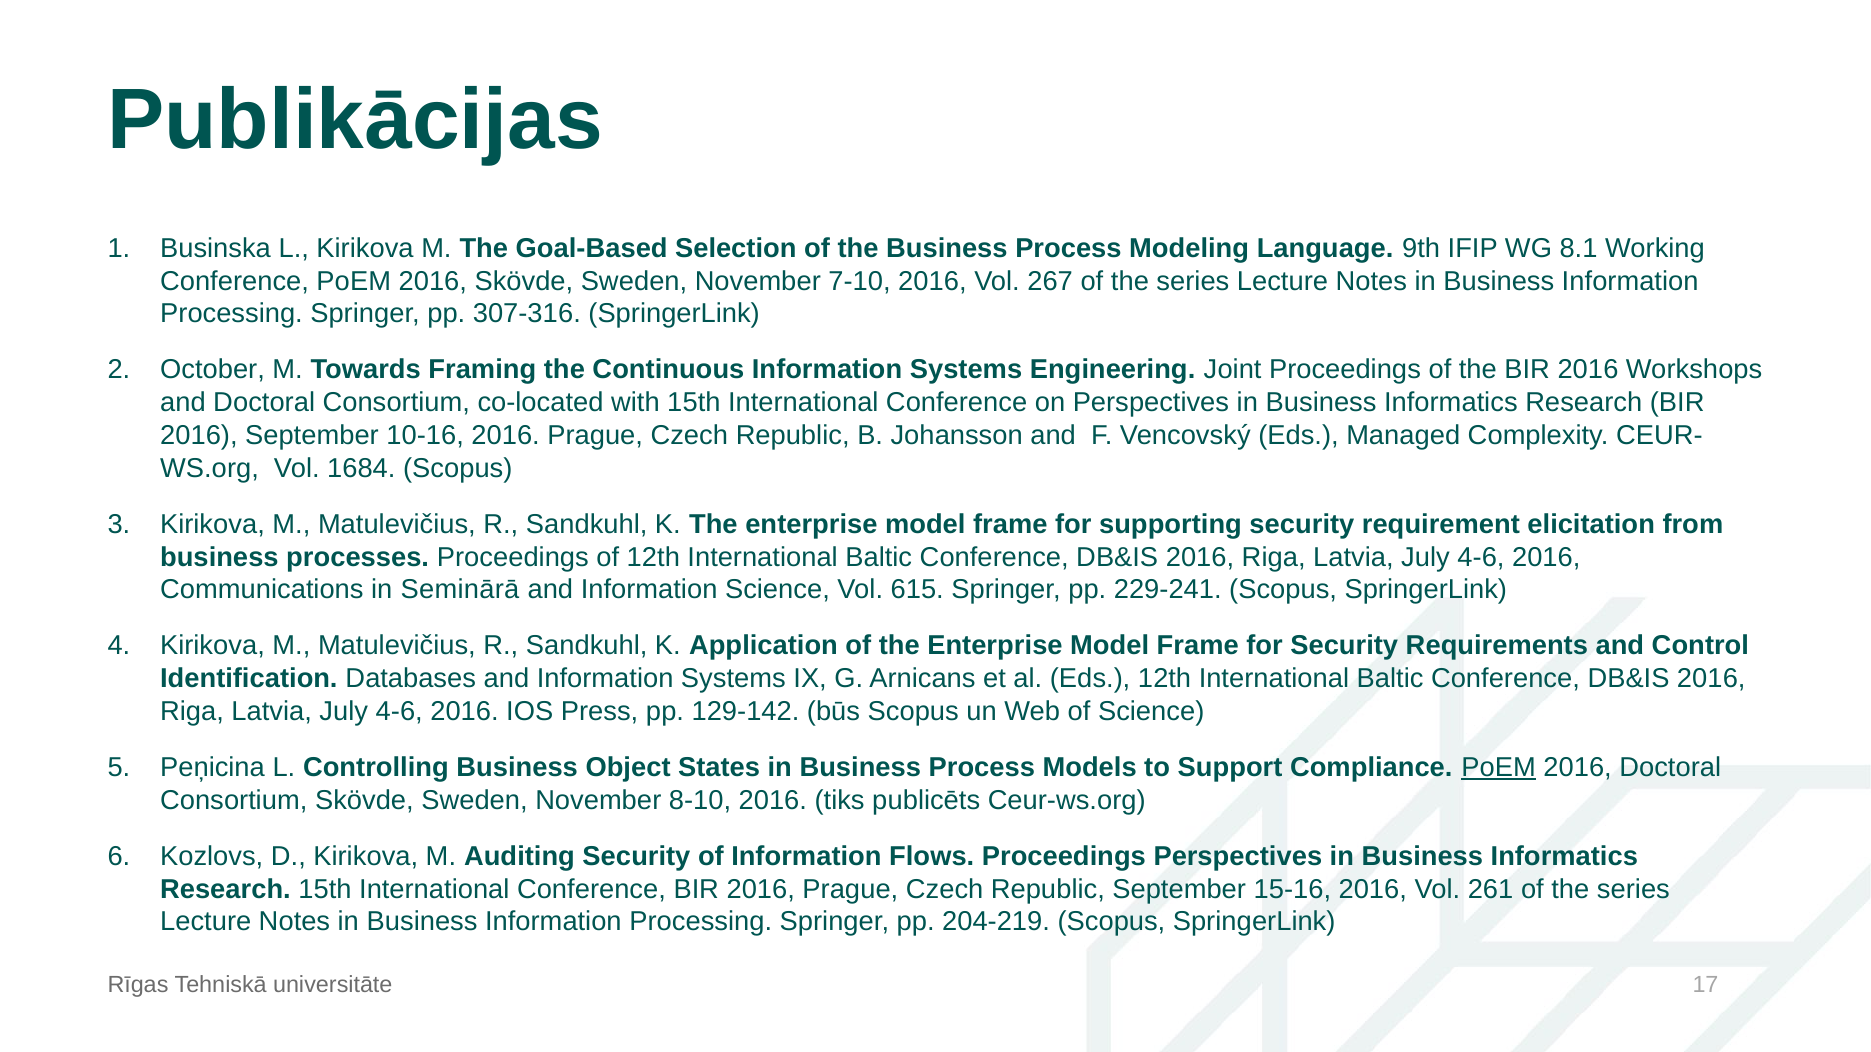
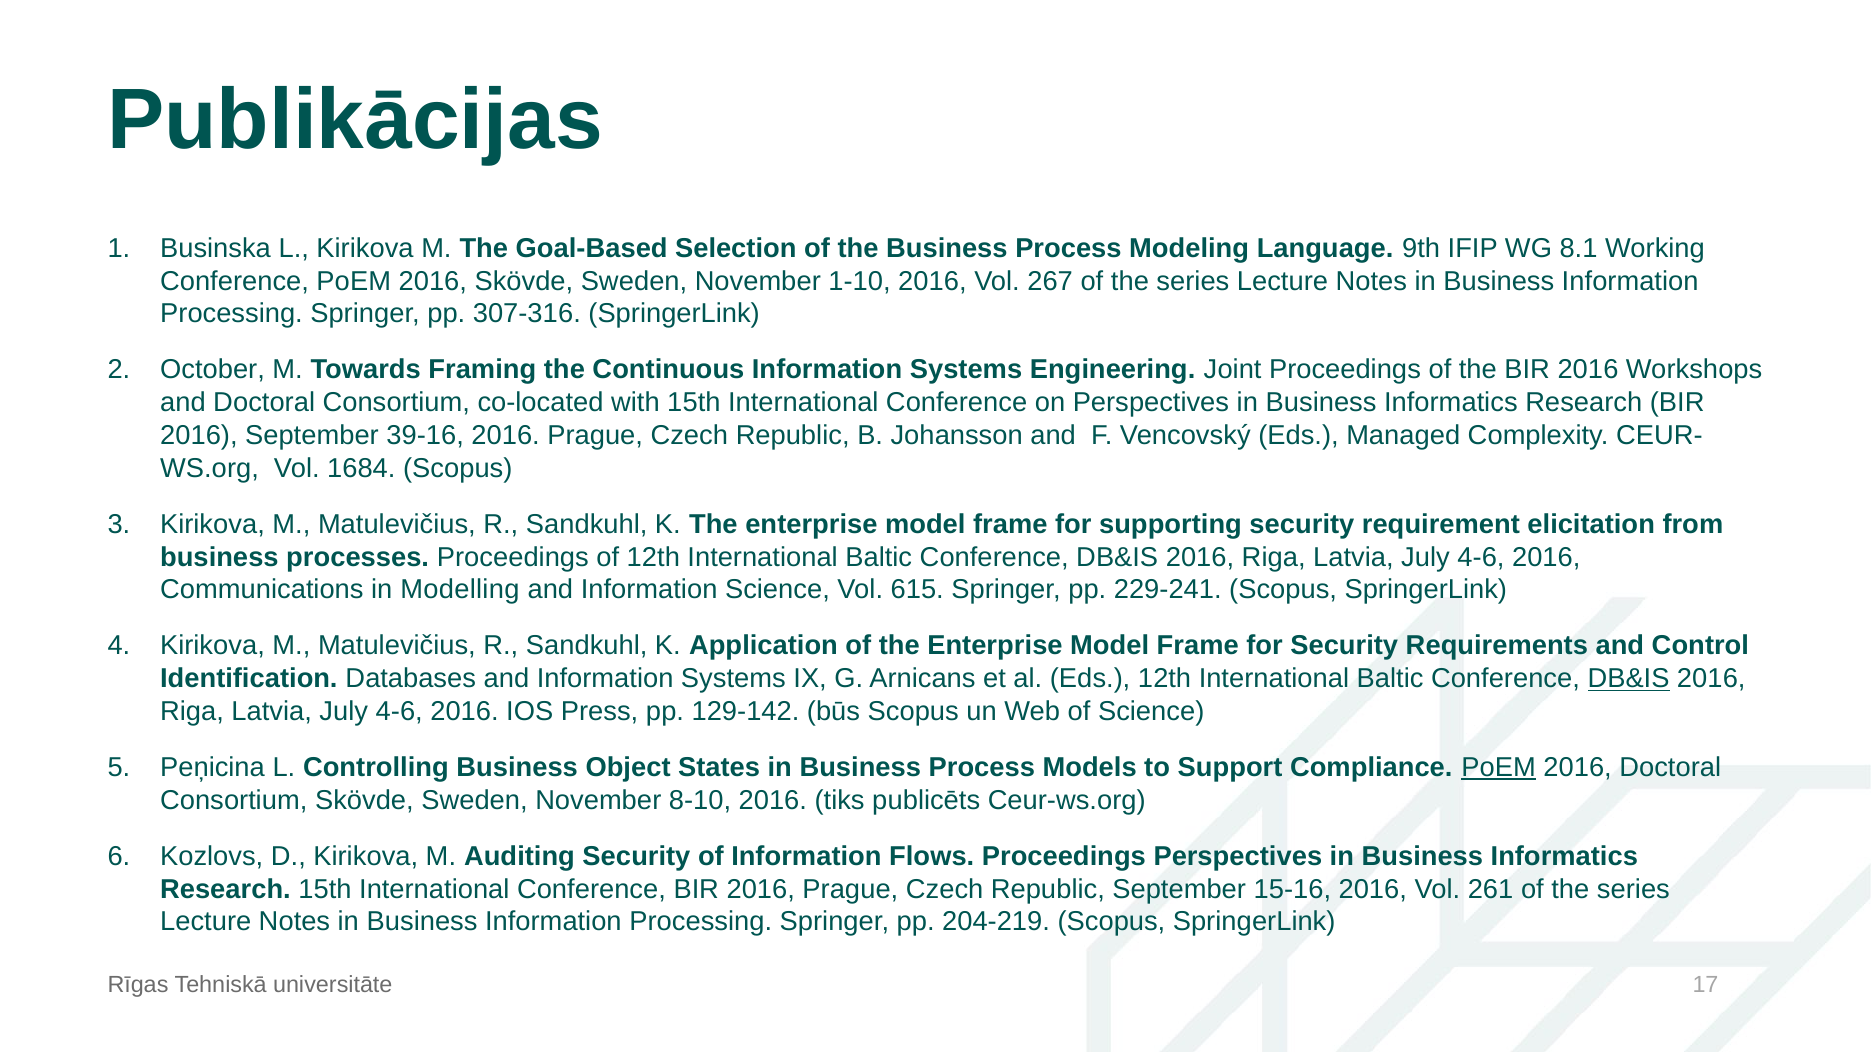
7-10: 7-10 -> 1-10
10-16: 10-16 -> 39-16
Seminārā: Seminārā -> Modelling
DB&IS at (1629, 679) underline: none -> present
